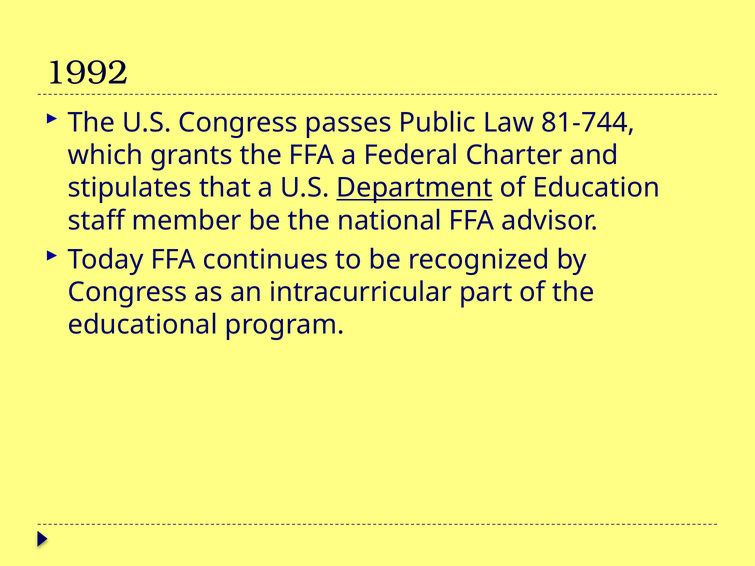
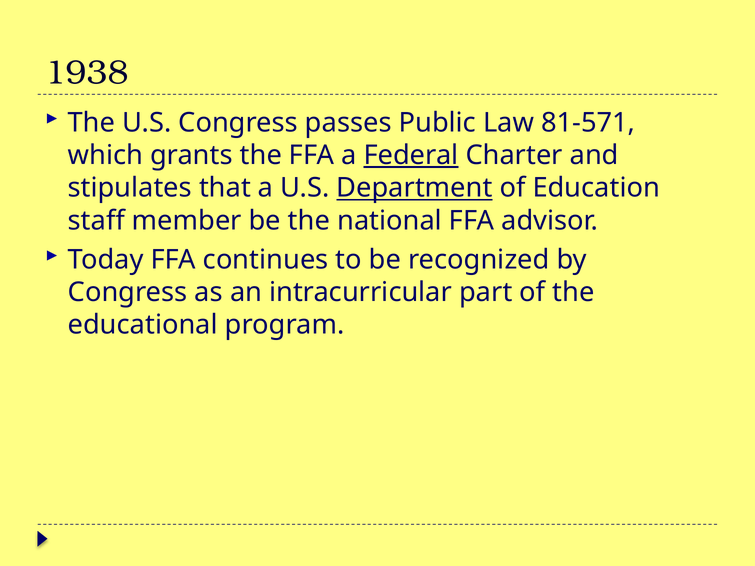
1992: 1992 -> 1938
81-744: 81-744 -> 81-571
Federal underline: none -> present
